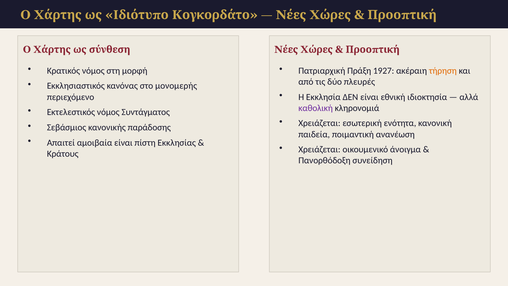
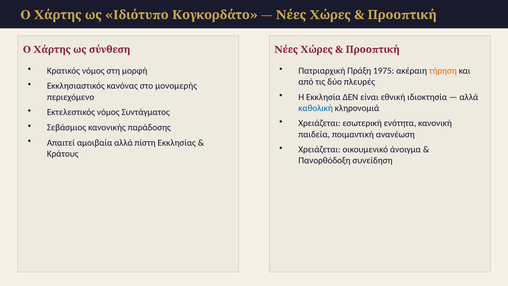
1927: 1927 -> 1975
καθολική colour: purple -> blue
αμοιβαία είναι: είναι -> αλλά
